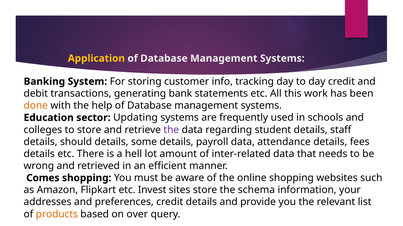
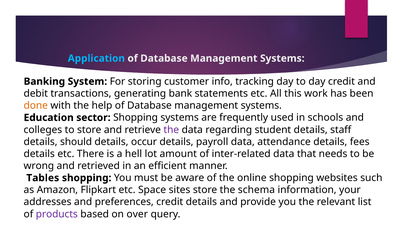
Application colour: yellow -> light blue
sector Updating: Updating -> Shopping
some: some -> occur
Comes: Comes -> Tables
Invest: Invest -> Space
products colour: orange -> purple
